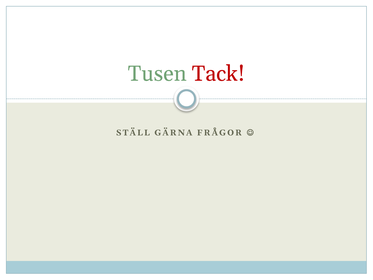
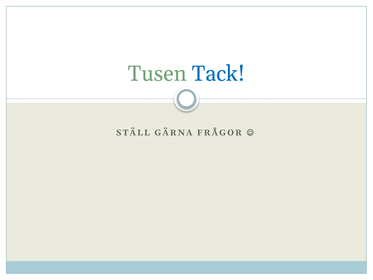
Tack colour: red -> blue
